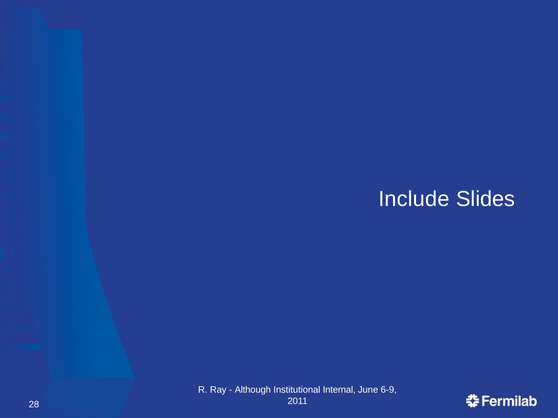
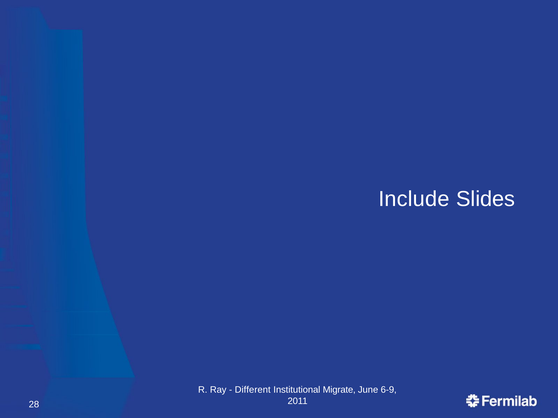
Although: Although -> Different
Internal: Internal -> Migrate
